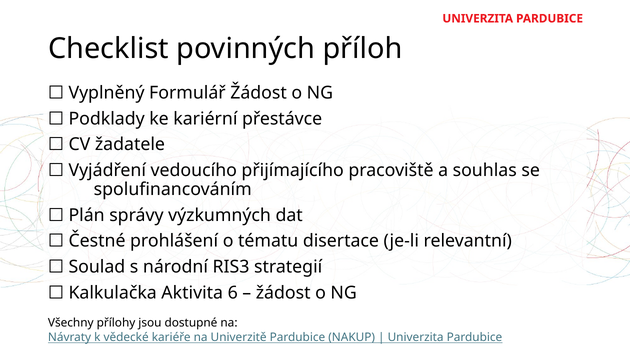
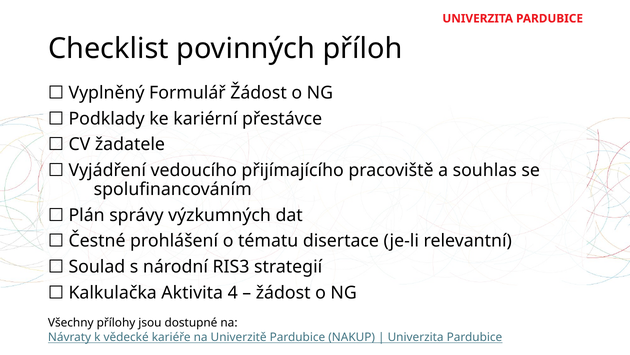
6: 6 -> 4
